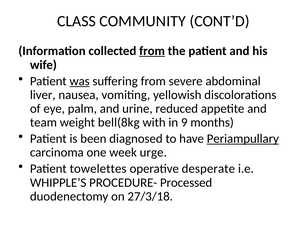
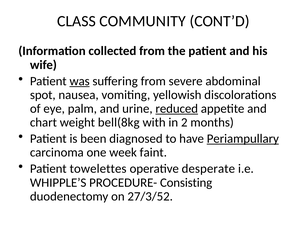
from at (152, 51) underline: present -> none
liver: liver -> spot
reduced underline: none -> present
team: team -> chart
9: 9 -> 2
urge: urge -> faint
Processed: Processed -> Consisting
27/3/18: 27/3/18 -> 27/3/52
